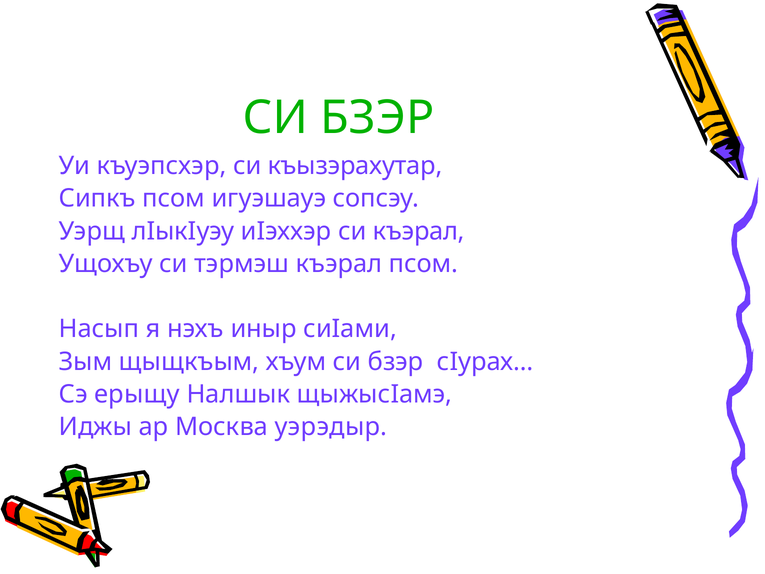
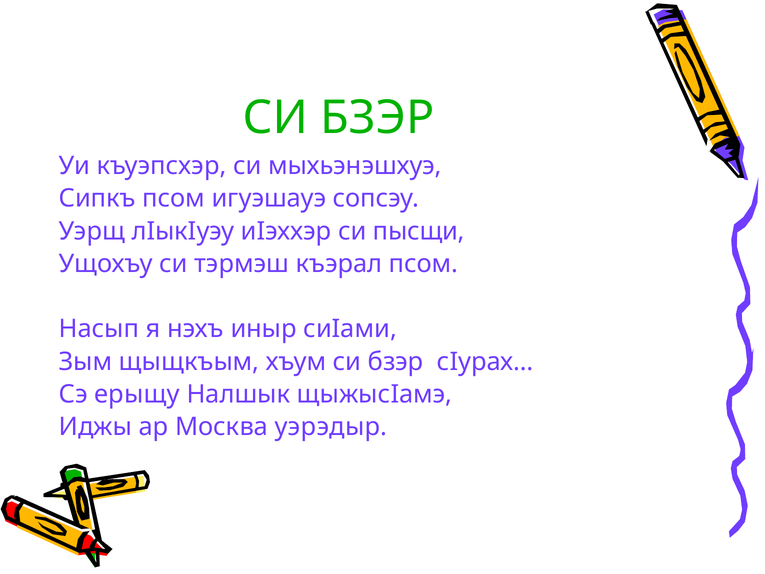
къызэрахутар: къызэрахутар -> мыхьэнэшхуэ
си къэрал: къэрал -> пысщи
